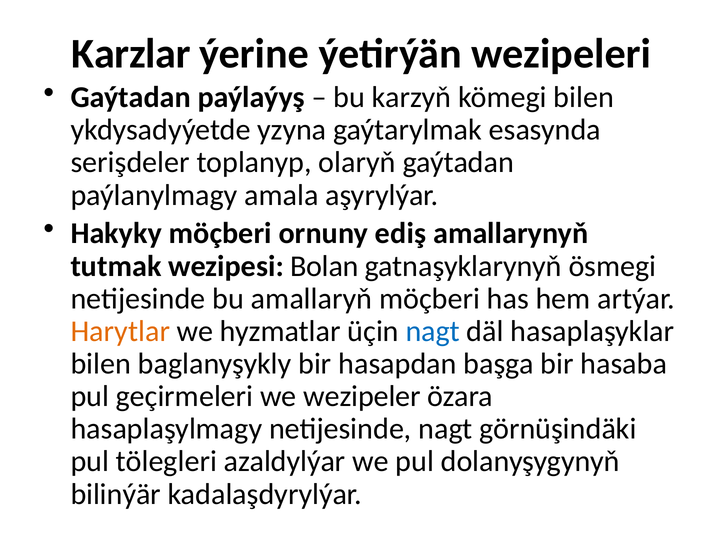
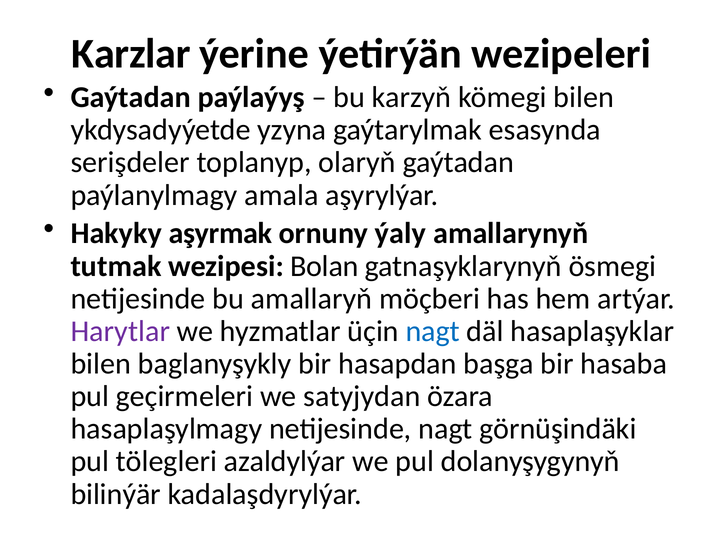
Hakyky möçberi: möçberi -> aşyrmak
ediş: ediş -> ýaly
Harytlar colour: orange -> purple
wezipeler: wezipeler -> satyjydan
